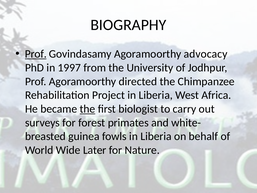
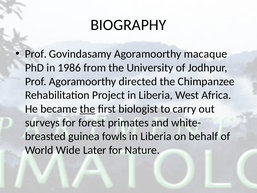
Prof at (36, 54) underline: present -> none
advocacy: advocacy -> macaque
1997: 1997 -> 1986
